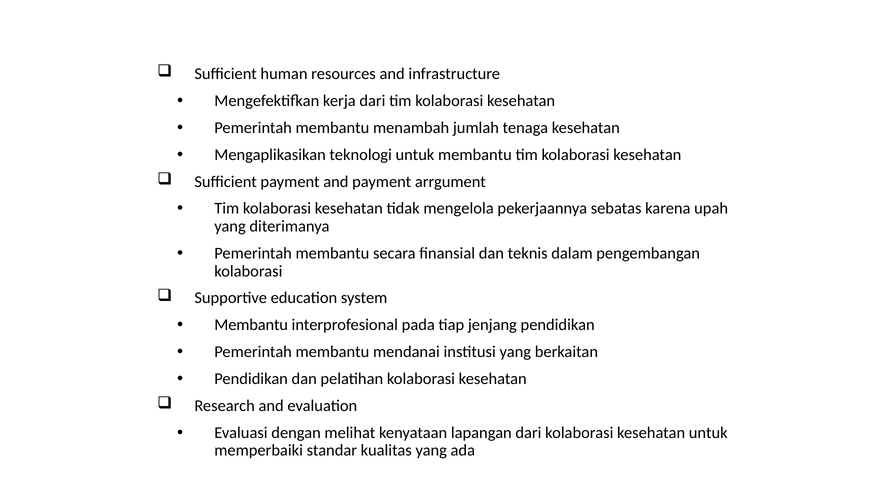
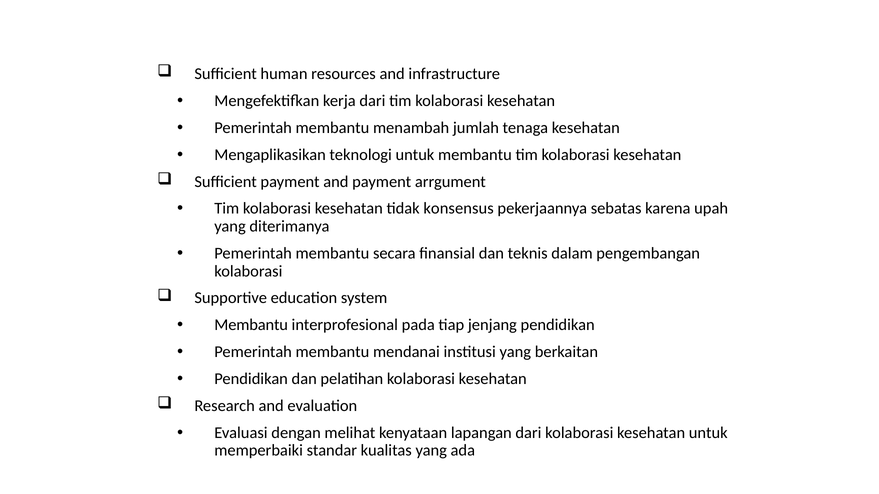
mengelola: mengelola -> konsensus
